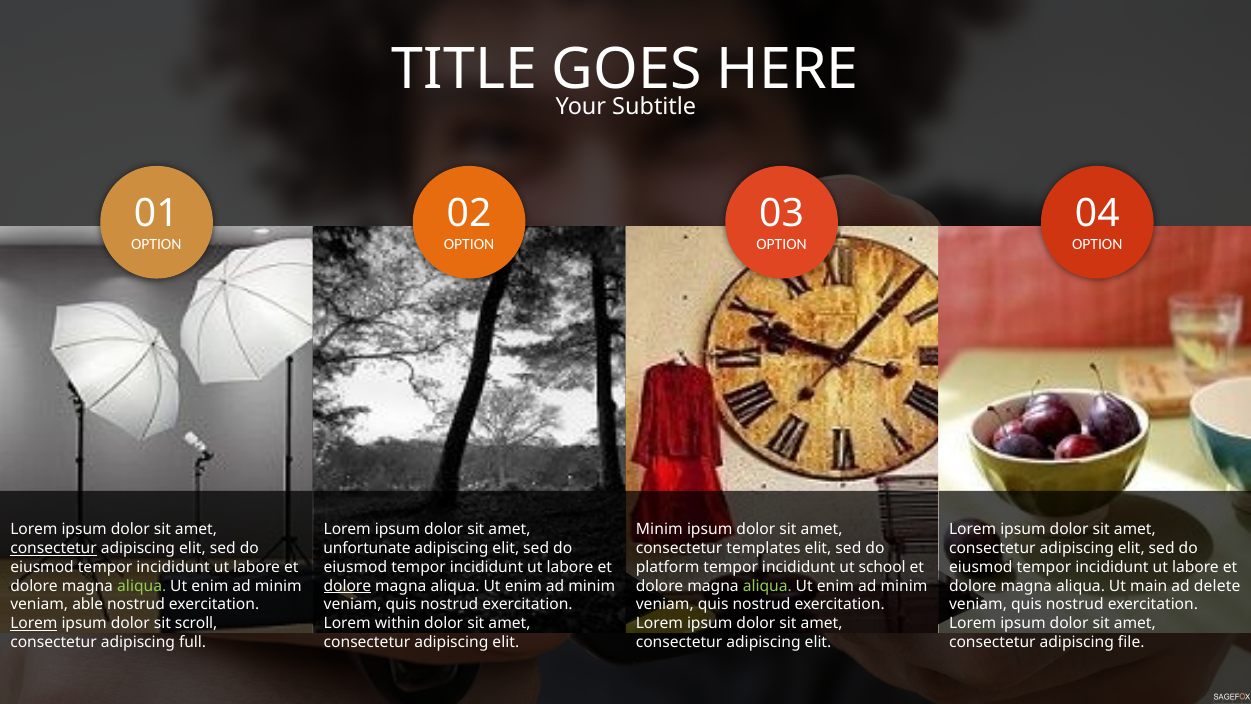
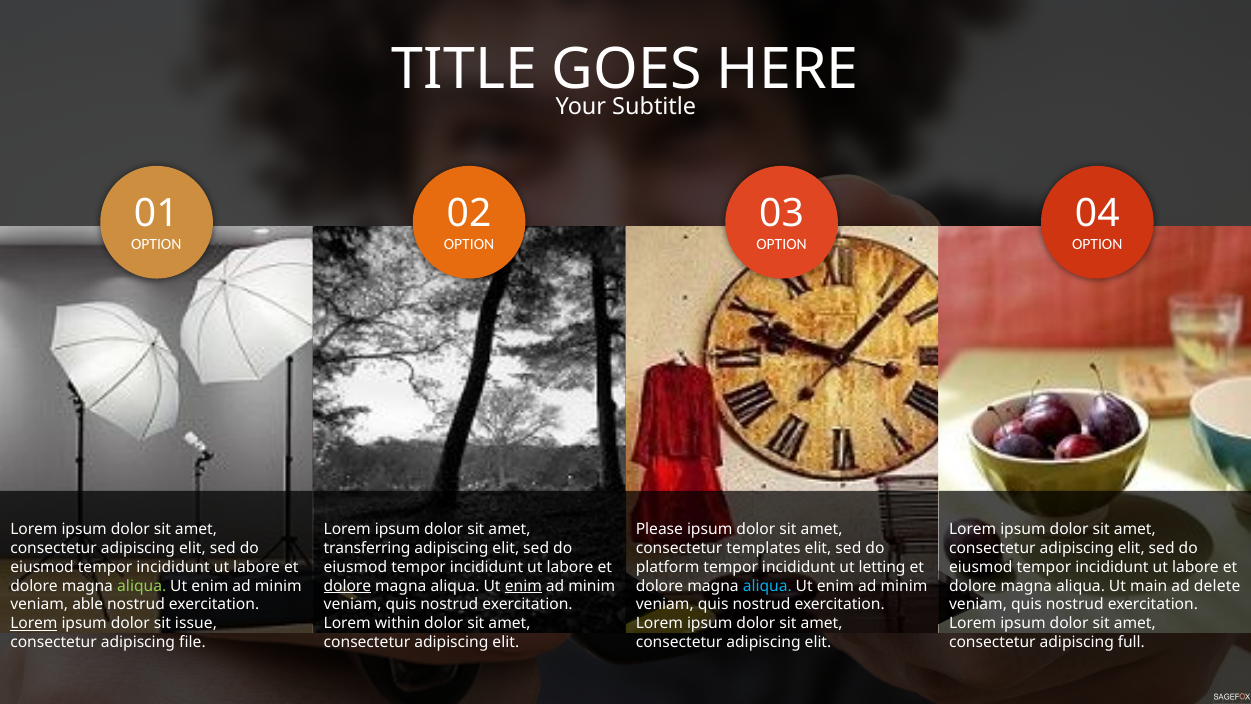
Minim at (659, 529): Minim -> Please
consectetur at (54, 548) underline: present -> none
unfortunate: unfortunate -> transferring
school: school -> letting
enim at (523, 586) underline: none -> present
aliqua at (767, 586) colour: light green -> light blue
scroll: scroll -> issue
full: full -> file
file: file -> full
